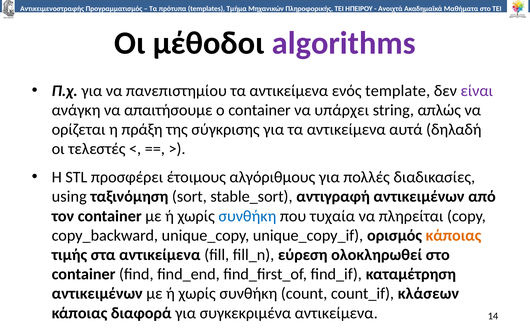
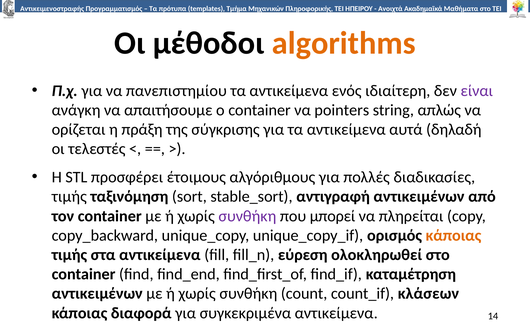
algorithms colour: purple -> orange
template: template -> ιδιαίτερη
υπάρχει: υπάρχει -> pointers
using at (69, 197): using -> τιμής
συνθήκη at (247, 216) colour: blue -> purple
τυχαία: τυχαία -> μπορεί
